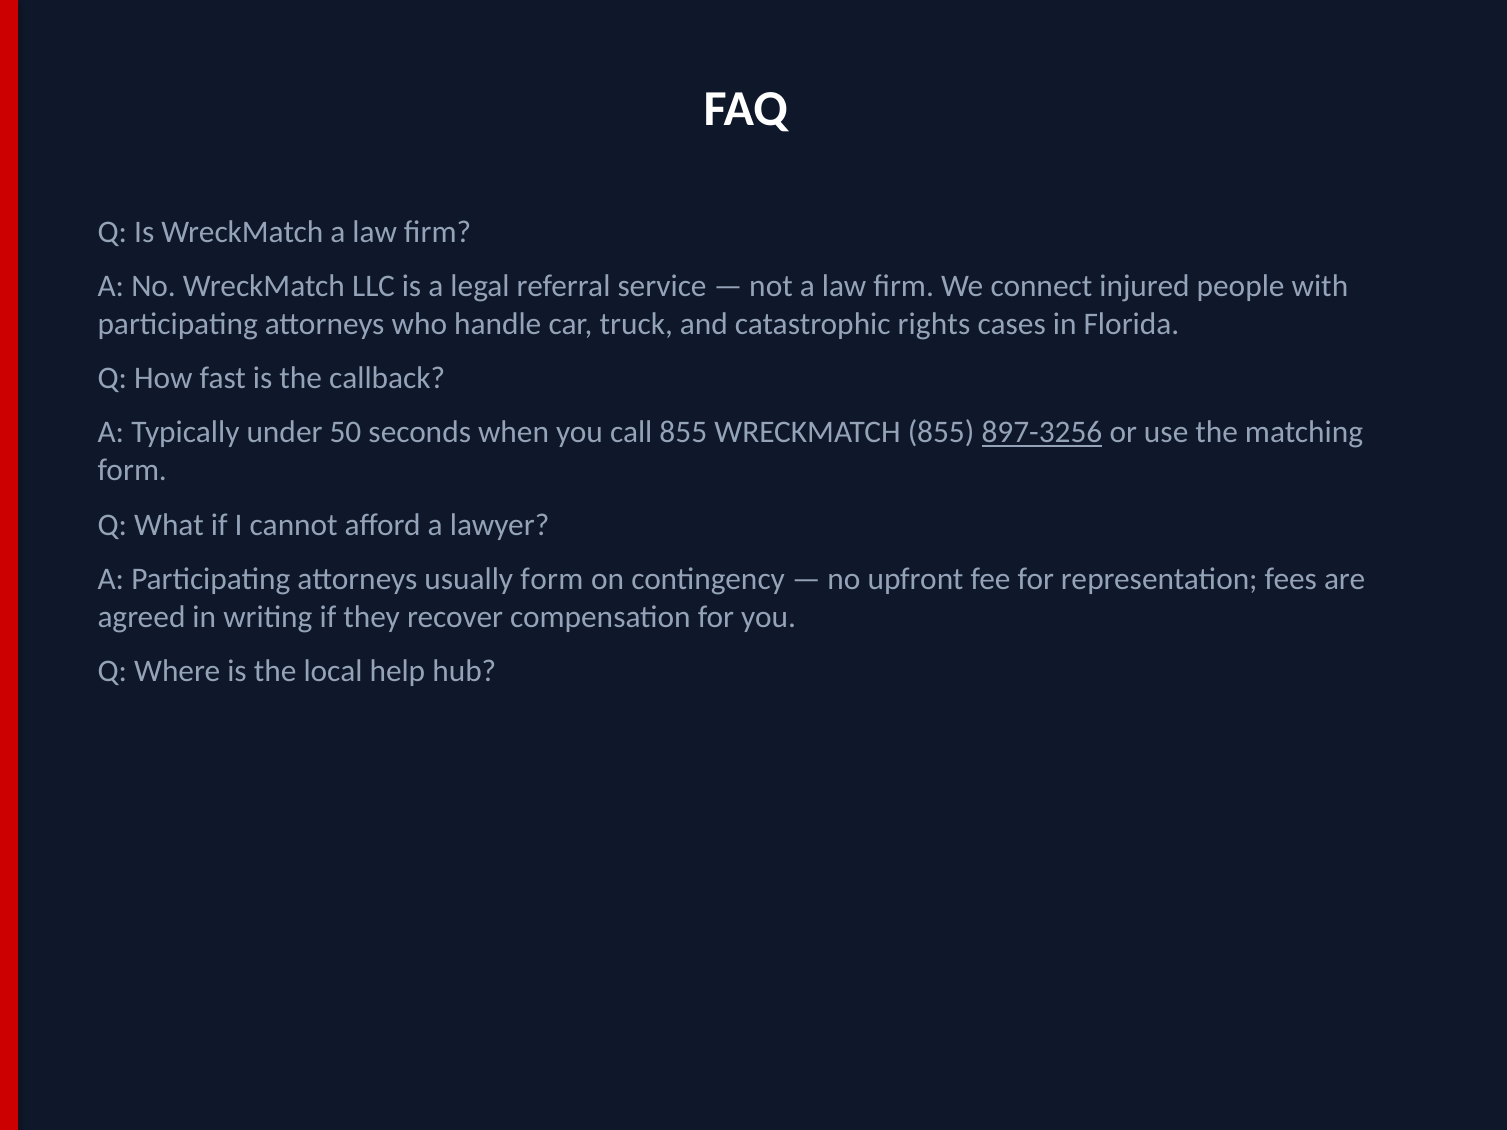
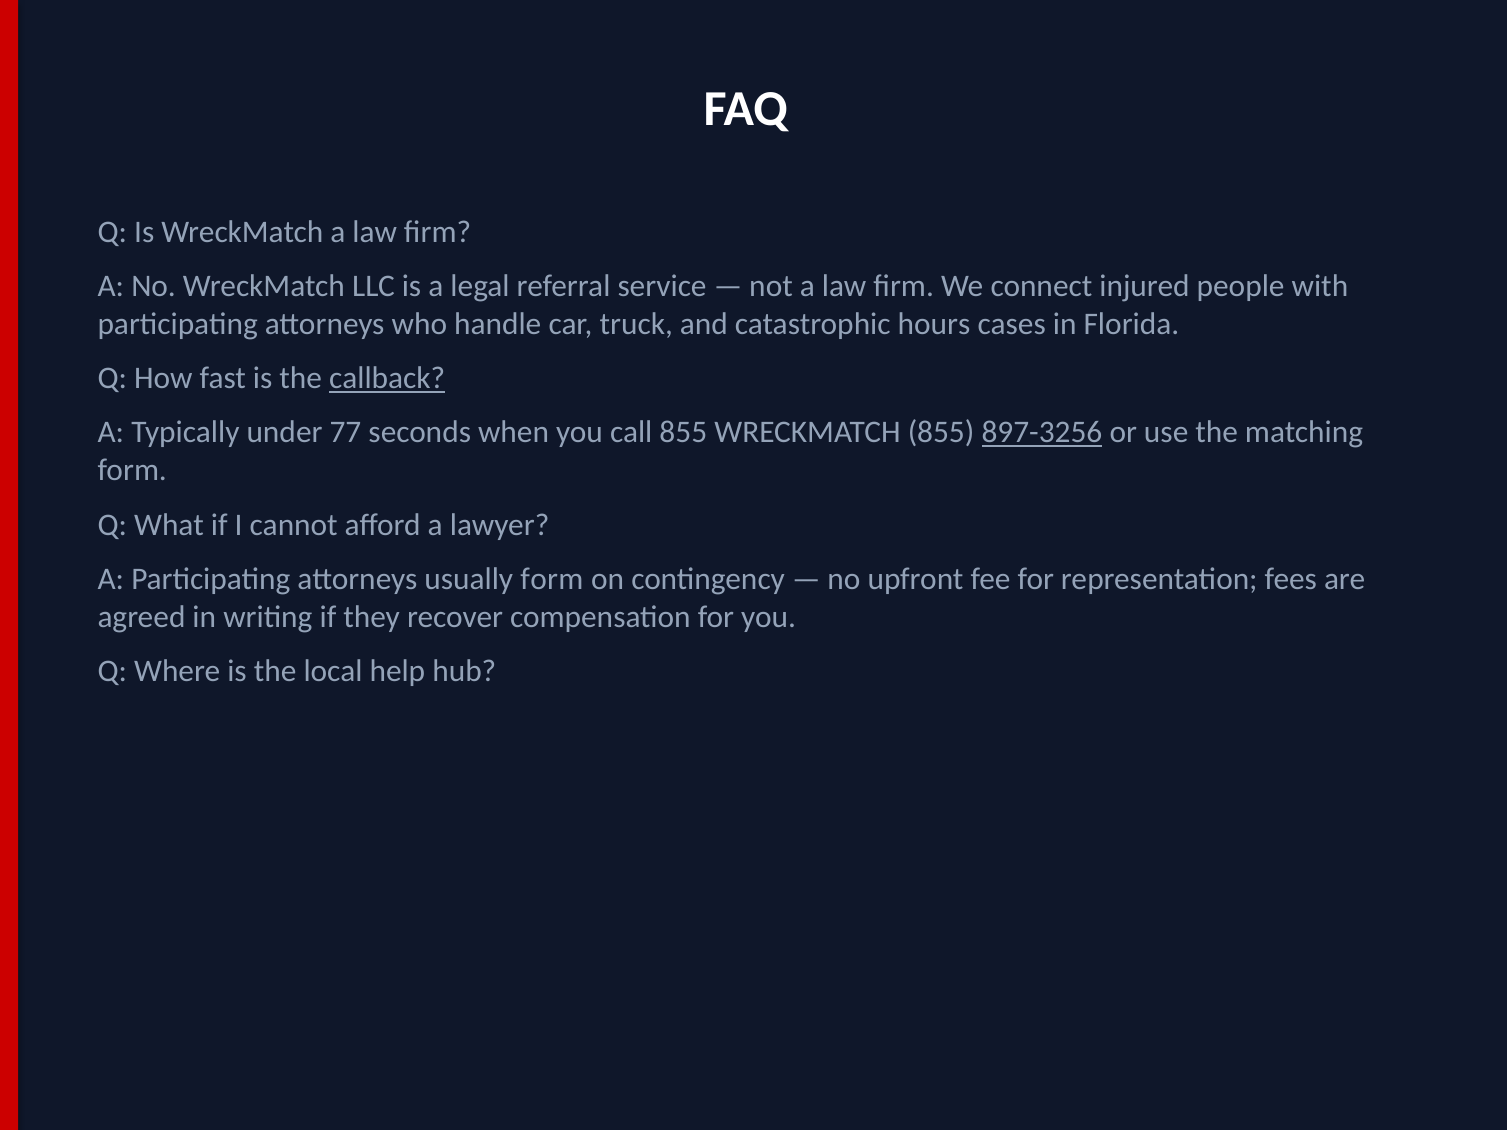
rights: rights -> hours
callback underline: none -> present
50: 50 -> 77
